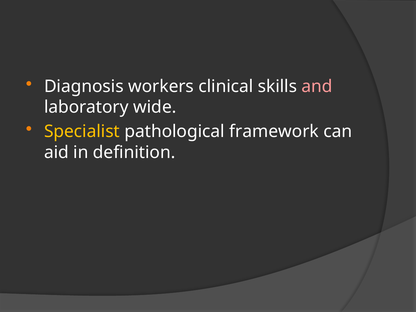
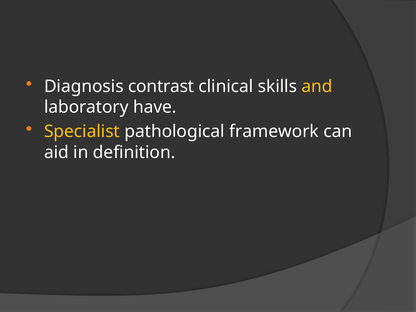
workers: workers -> contrast
and colour: pink -> yellow
wide: wide -> have
